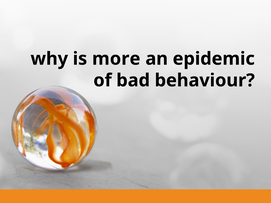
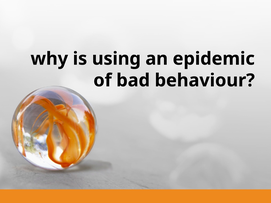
more: more -> using
